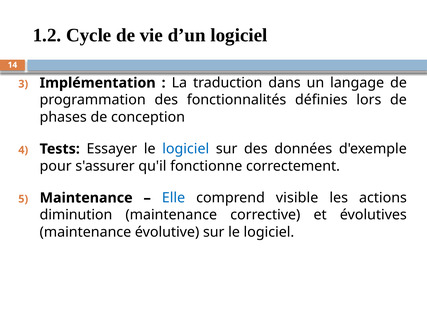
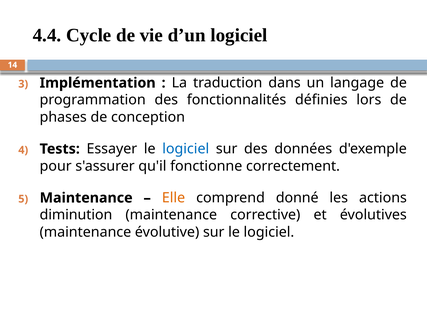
1.2: 1.2 -> 4.4
Elle colour: blue -> orange
visible: visible -> donné
